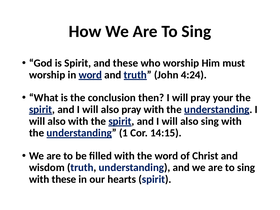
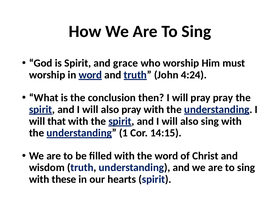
and these: these -> grace
pray your: your -> pray
also at (57, 121): also -> that
